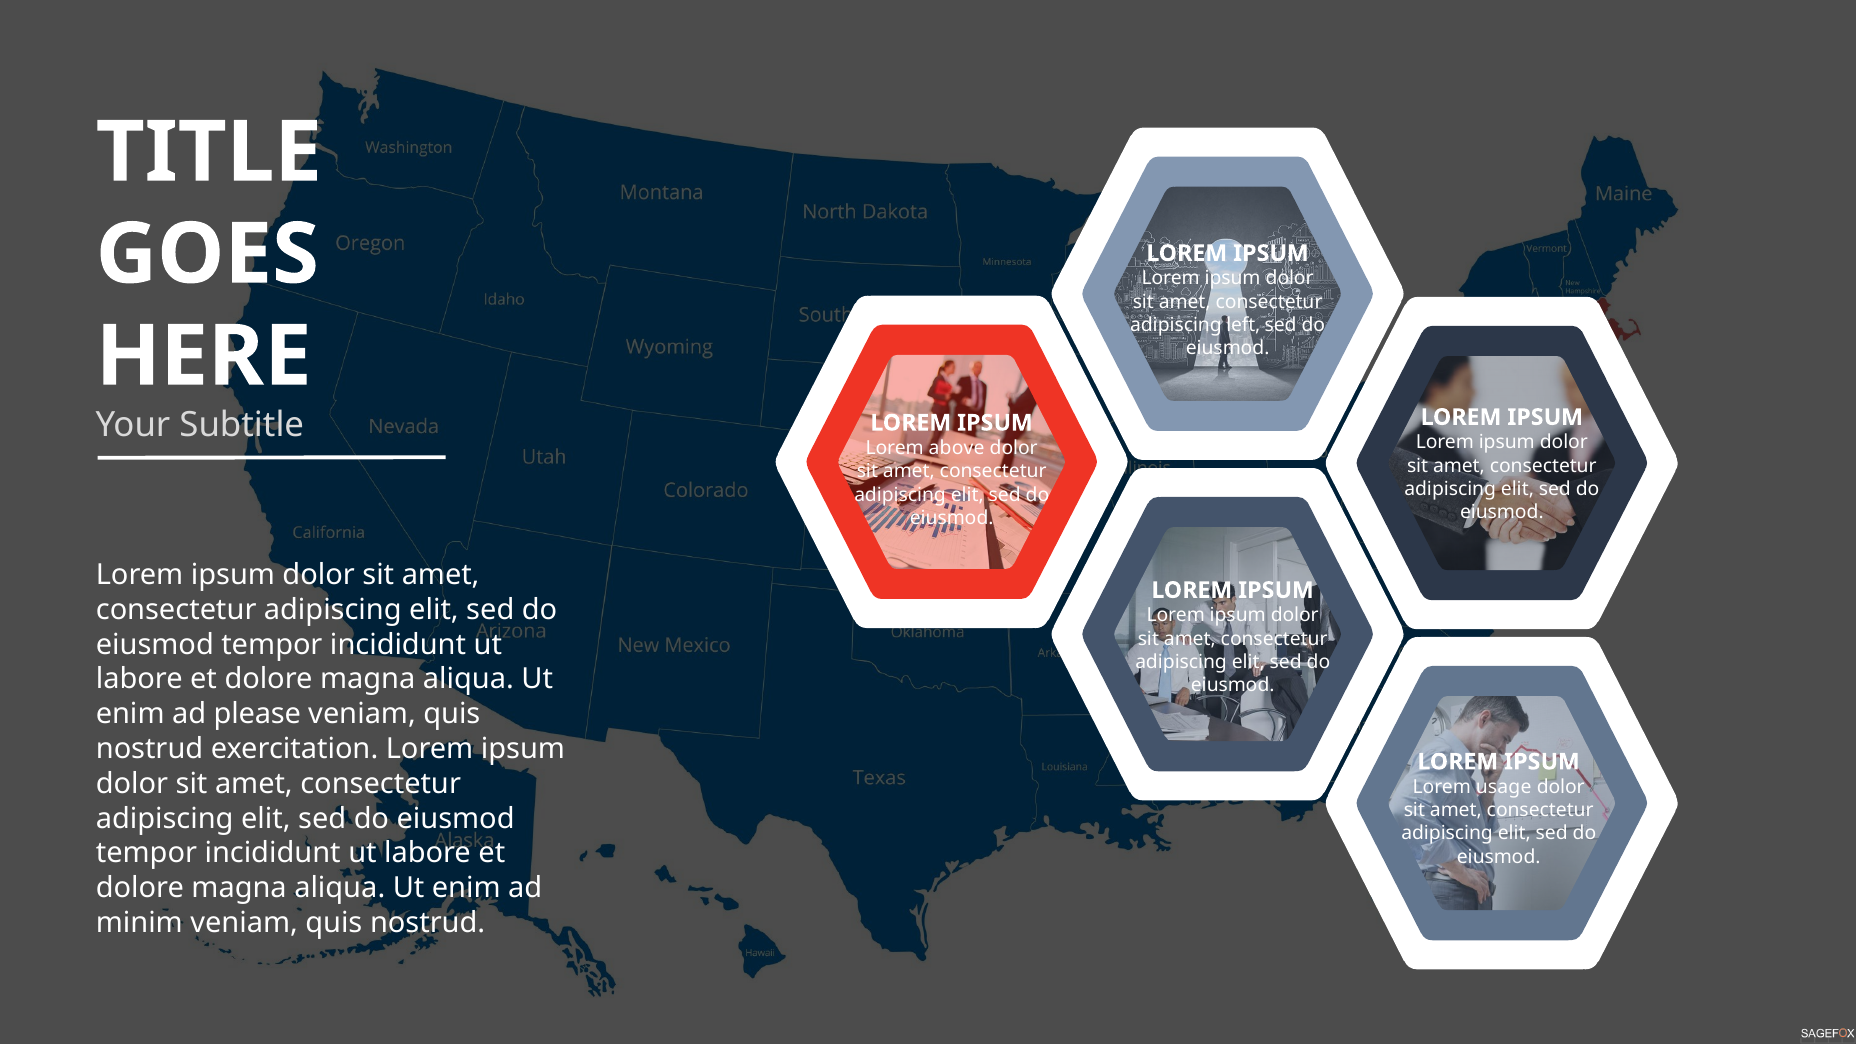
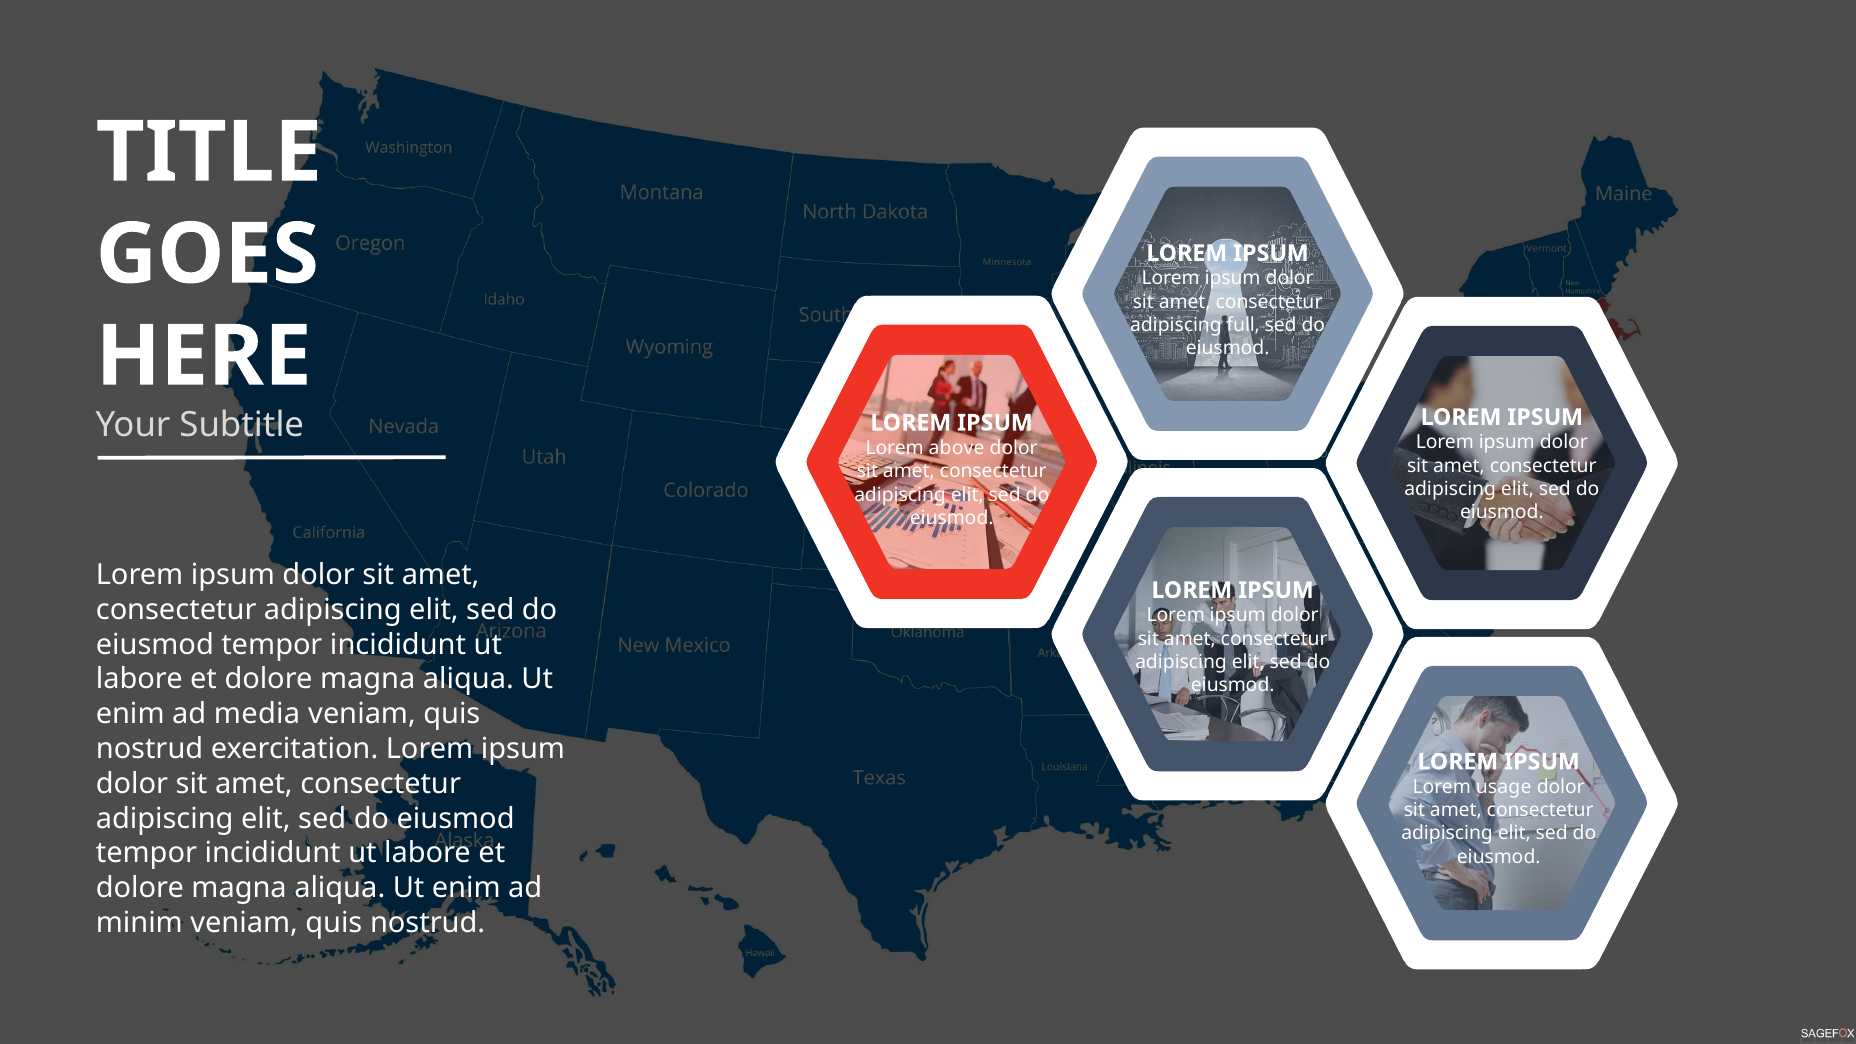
left: left -> full
please: please -> media
